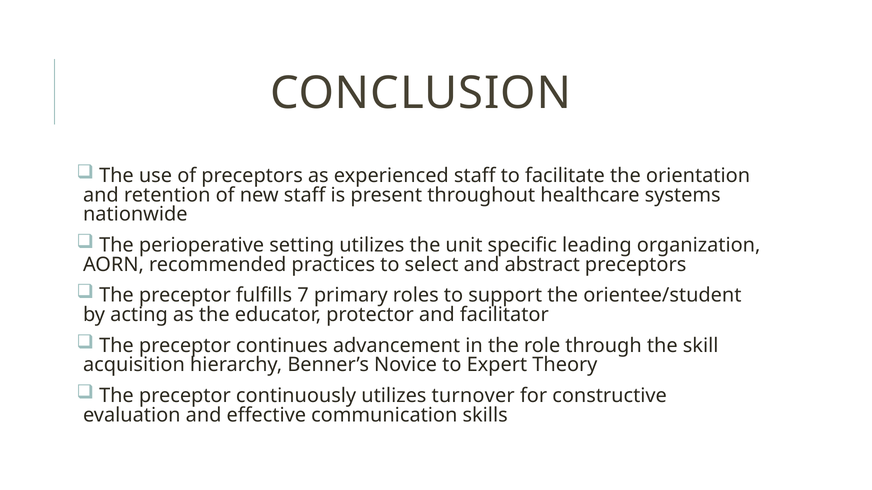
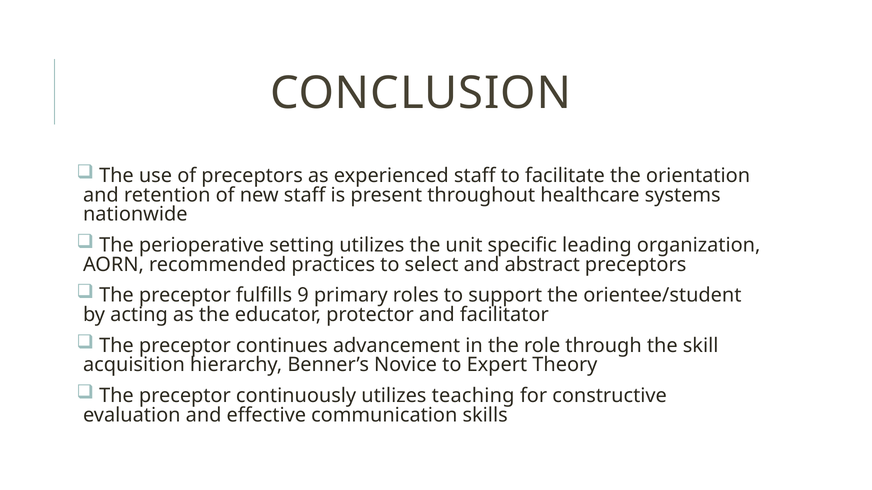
7: 7 -> 9
turnover: turnover -> teaching
